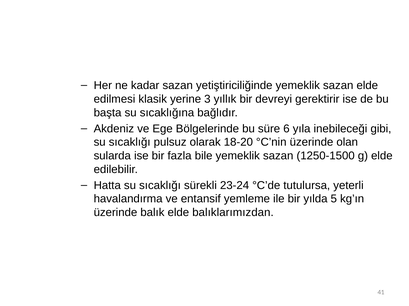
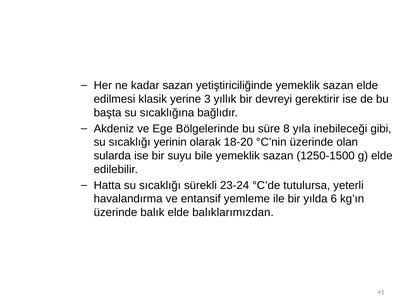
6: 6 -> 8
pulsuz: pulsuz -> yerinin
fazla: fazla -> suyu
5: 5 -> 6
